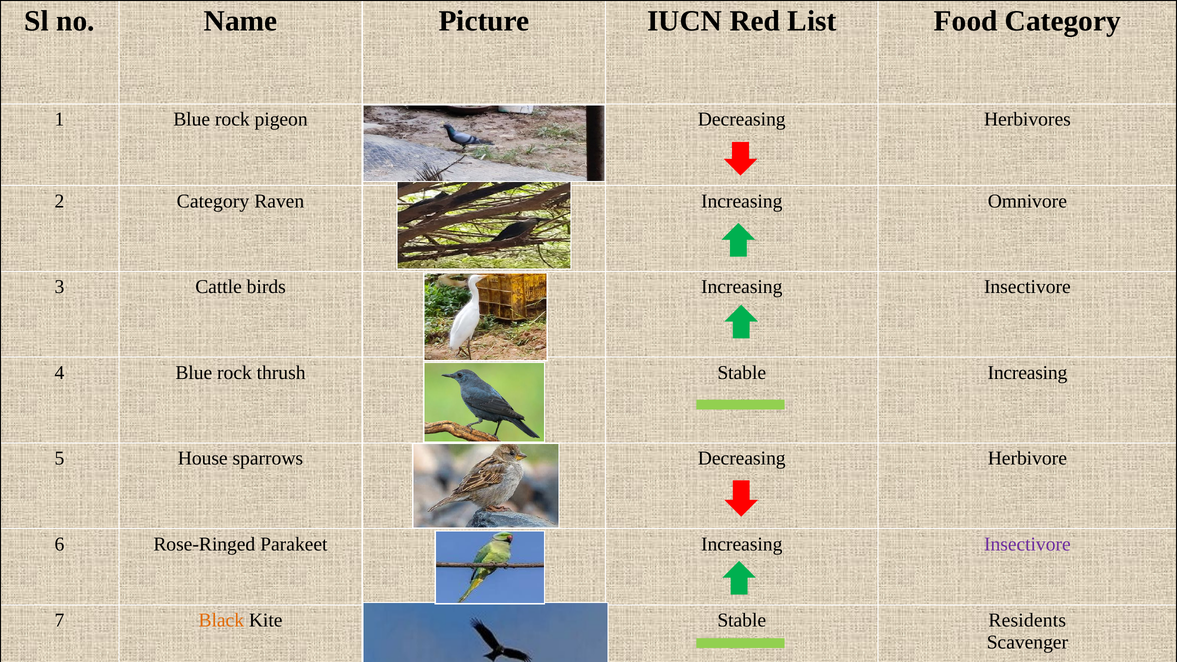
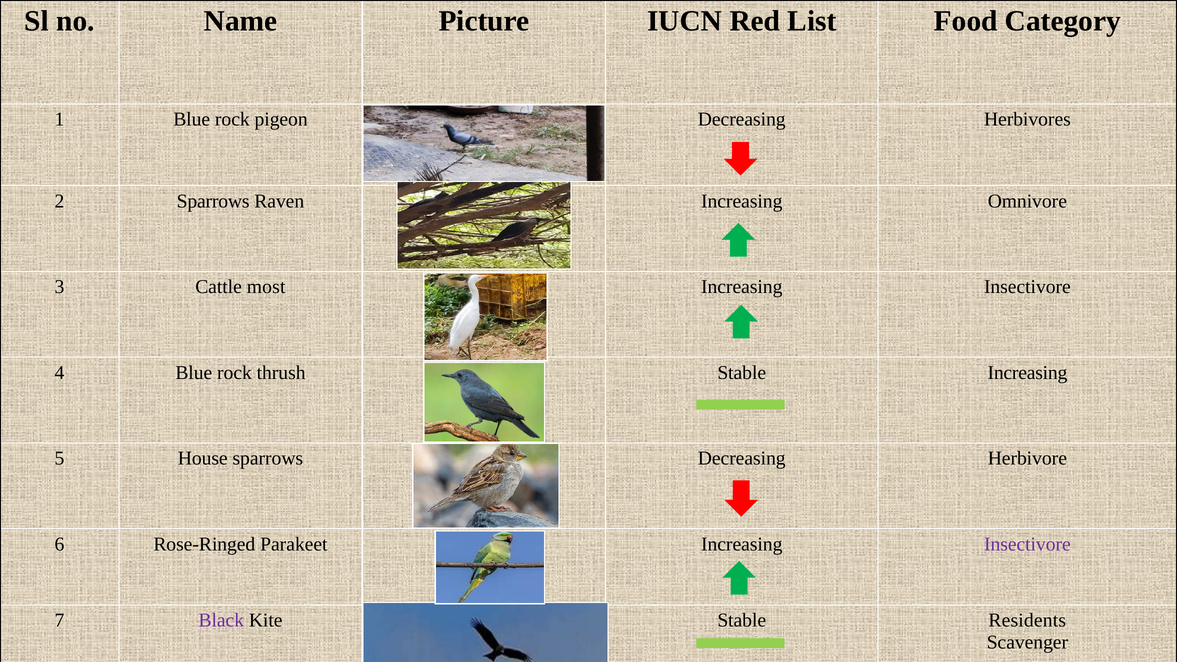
2 Category: Category -> Sparrows
birds: birds -> most
Black colour: orange -> purple
